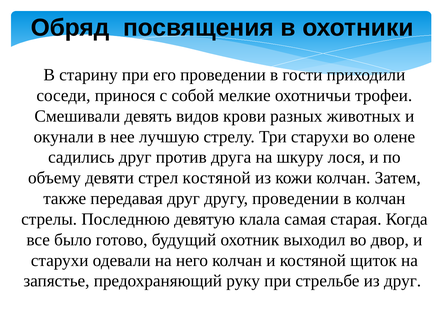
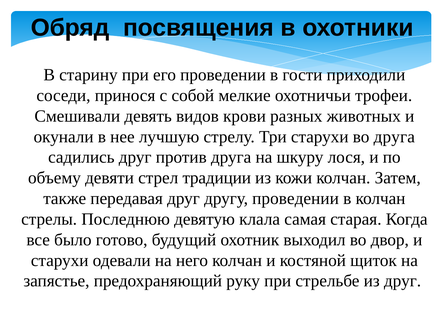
во олене: олене -> друга
стрел костяной: костяной -> традиции
